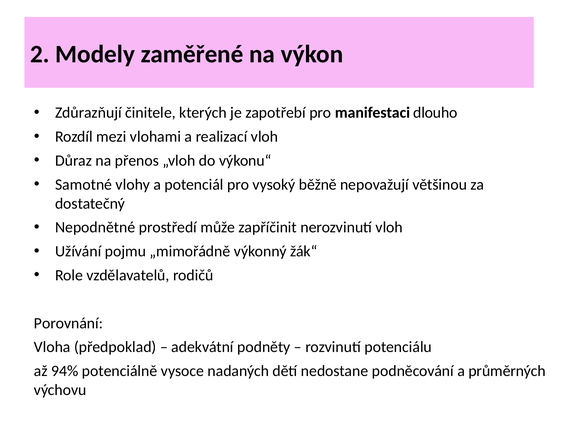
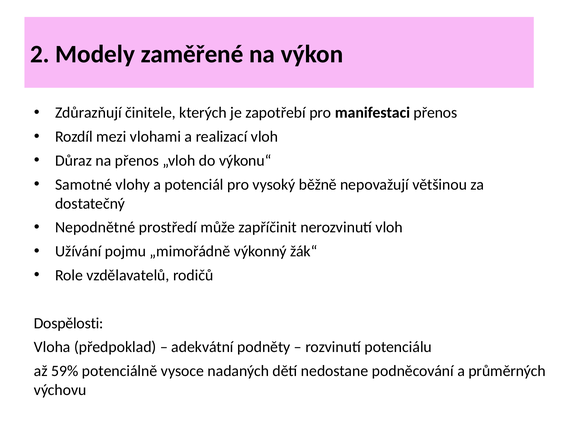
manifestaci dlouho: dlouho -> přenos
Porovnání: Porovnání -> Dospělosti
94%: 94% -> 59%
